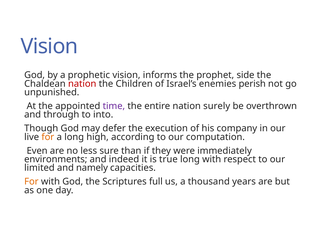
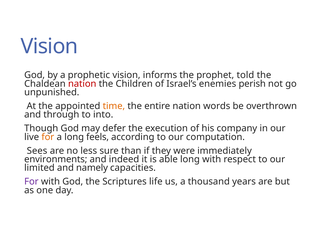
side: side -> told
time colour: purple -> orange
surely: surely -> words
high: high -> feels
Even: Even -> Sees
true: true -> able
For at (31, 182) colour: orange -> purple
full: full -> life
